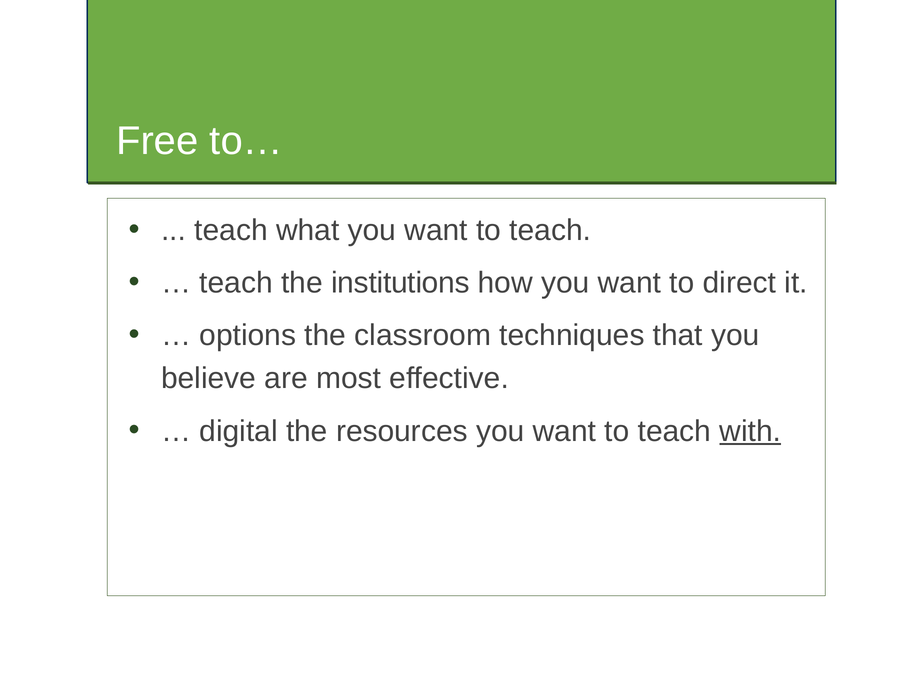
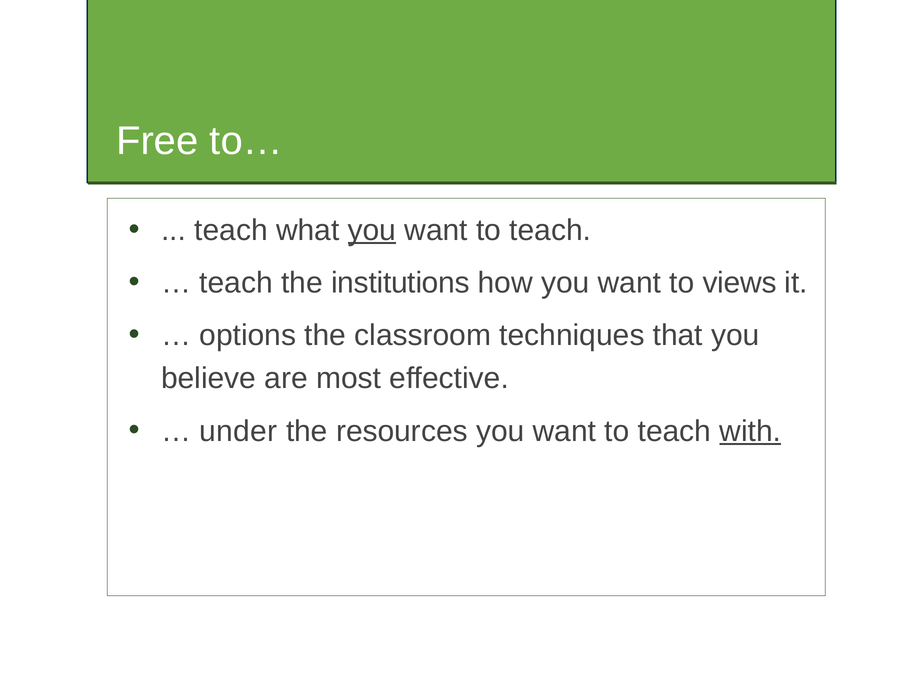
you at (372, 230) underline: none -> present
direct: direct -> views
digital: digital -> under
